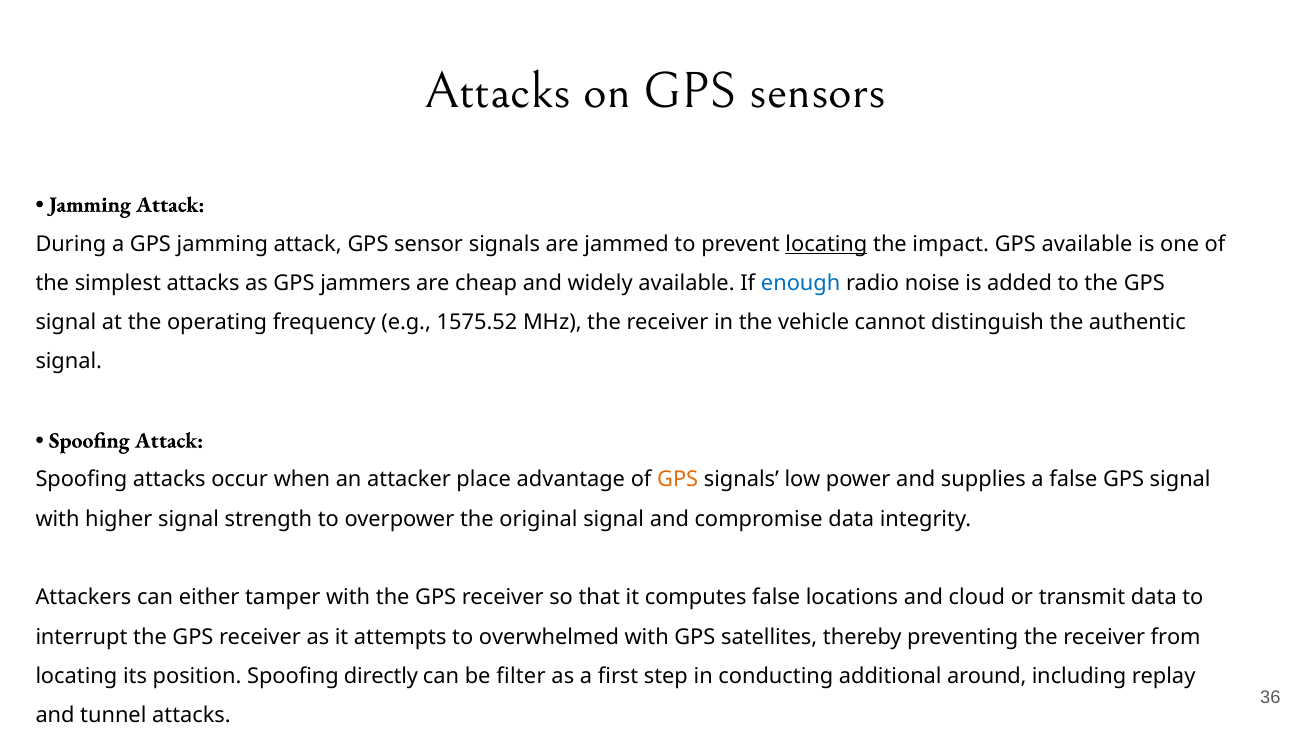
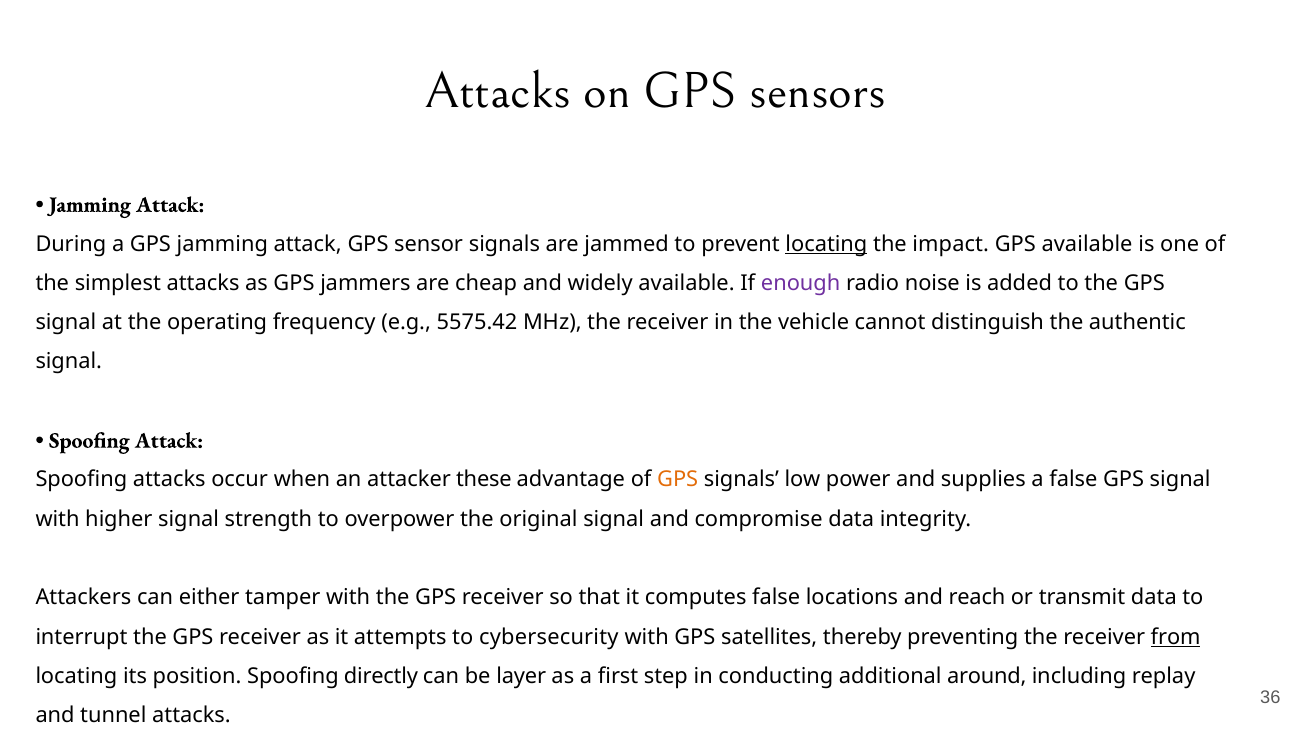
enough colour: blue -> purple
1575.52: 1575.52 -> 5575.42
place: place -> these
cloud: cloud -> reach
overwhelmed: overwhelmed -> cybersecurity
from underline: none -> present
filter: filter -> layer
